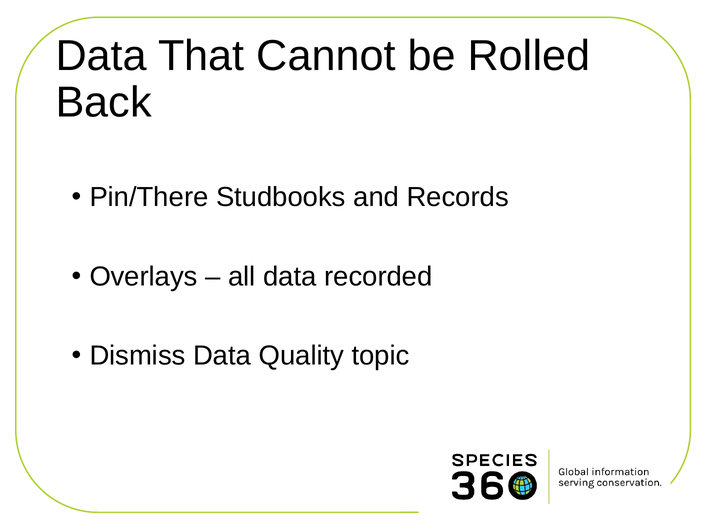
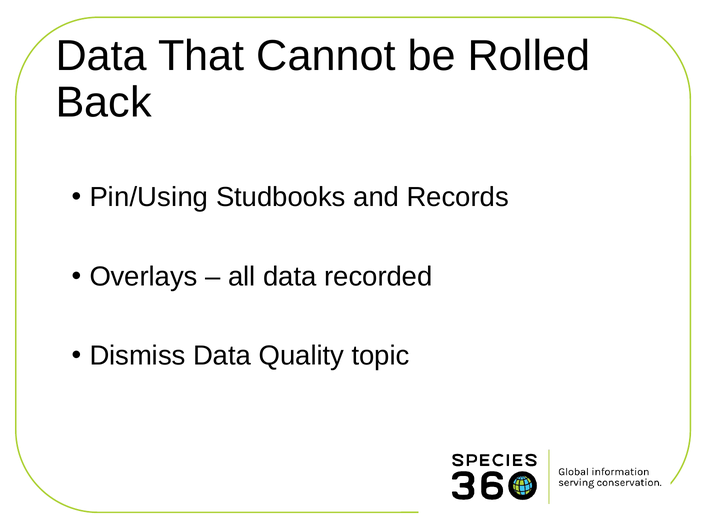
Pin/There: Pin/There -> Pin/Using
